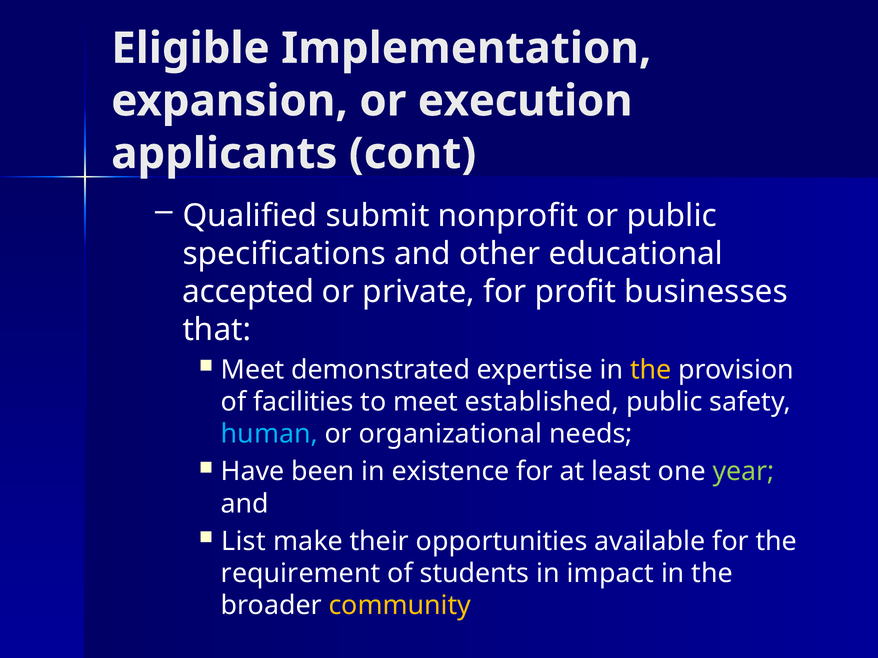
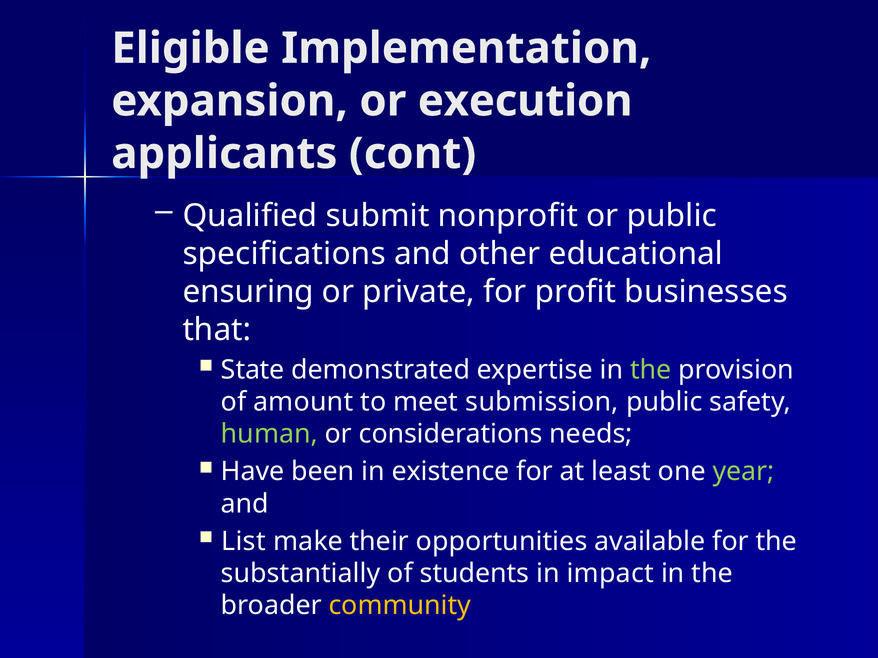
accepted: accepted -> ensuring
Meet at (253, 370): Meet -> State
the at (651, 370) colour: yellow -> light green
facilities: facilities -> amount
established: established -> submission
human colour: light blue -> light green
organizational: organizational -> considerations
requirement: requirement -> substantially
